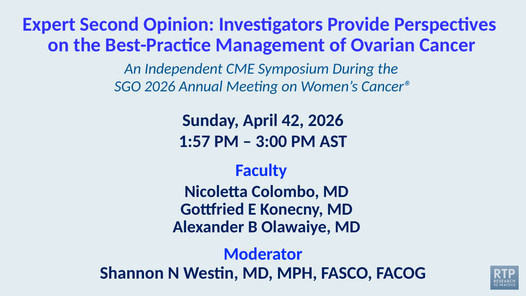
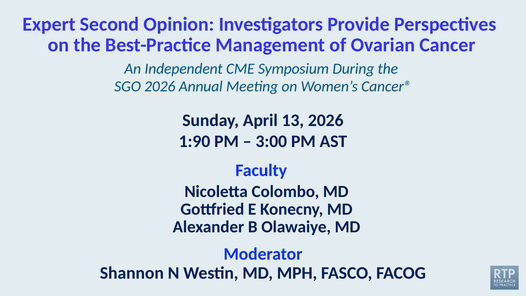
42: 42 -> 13
1:57: 1:57 -> 1:90
